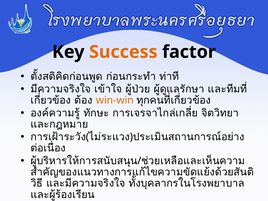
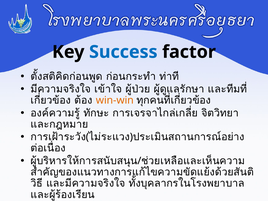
Success colour: orange -> blue
